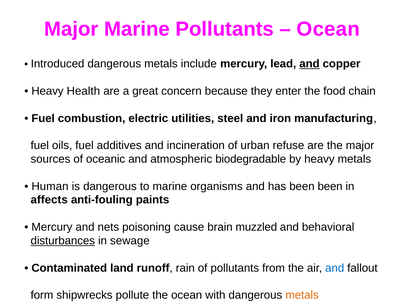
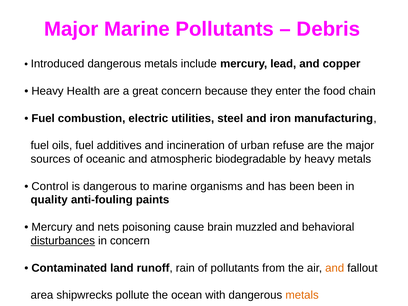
Ocean at (328, 29): Ocean -> Debris
and at (309, 64) underline: present -> none
Human: Human -> Control
affects: affects -> quality
in sewage: sewage -> concern
and at (335, 268) colour: blue -> orange
form: form -> area
